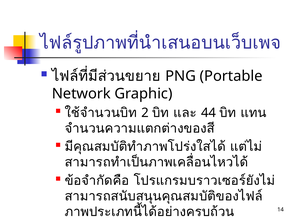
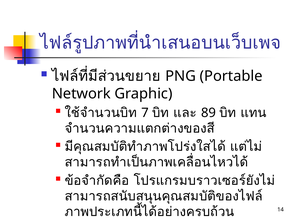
2: 2 -> 7
44: 44 -> 89
